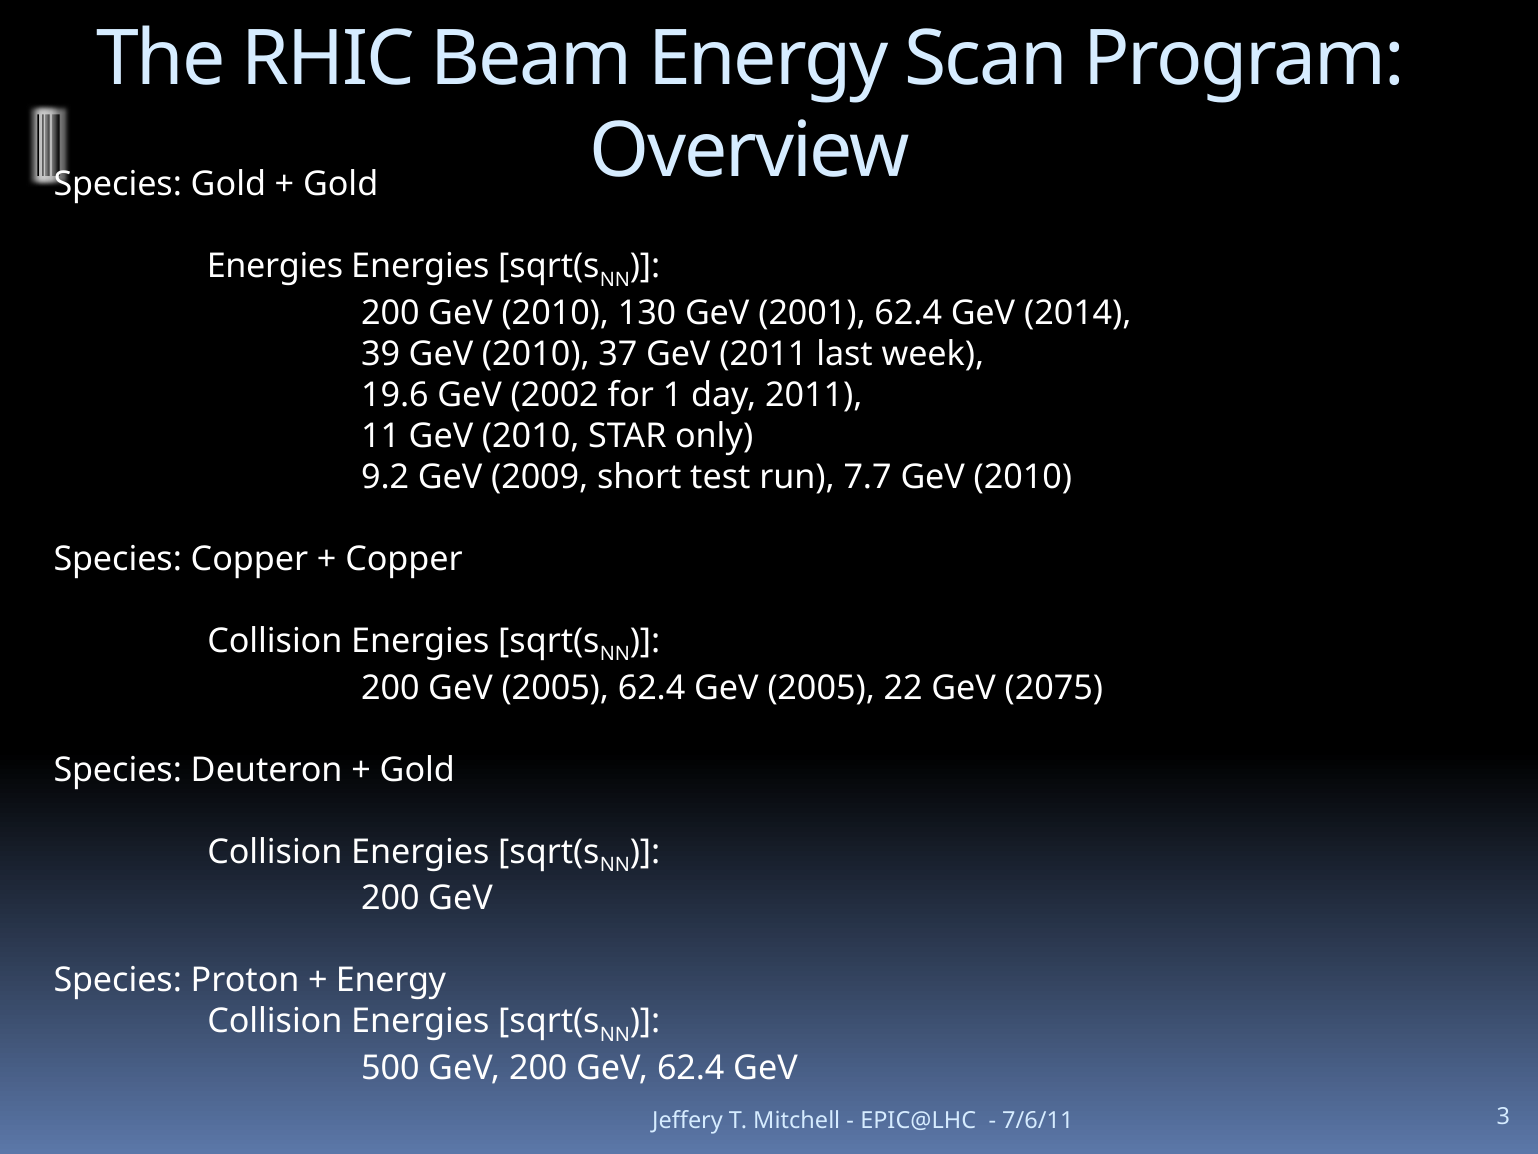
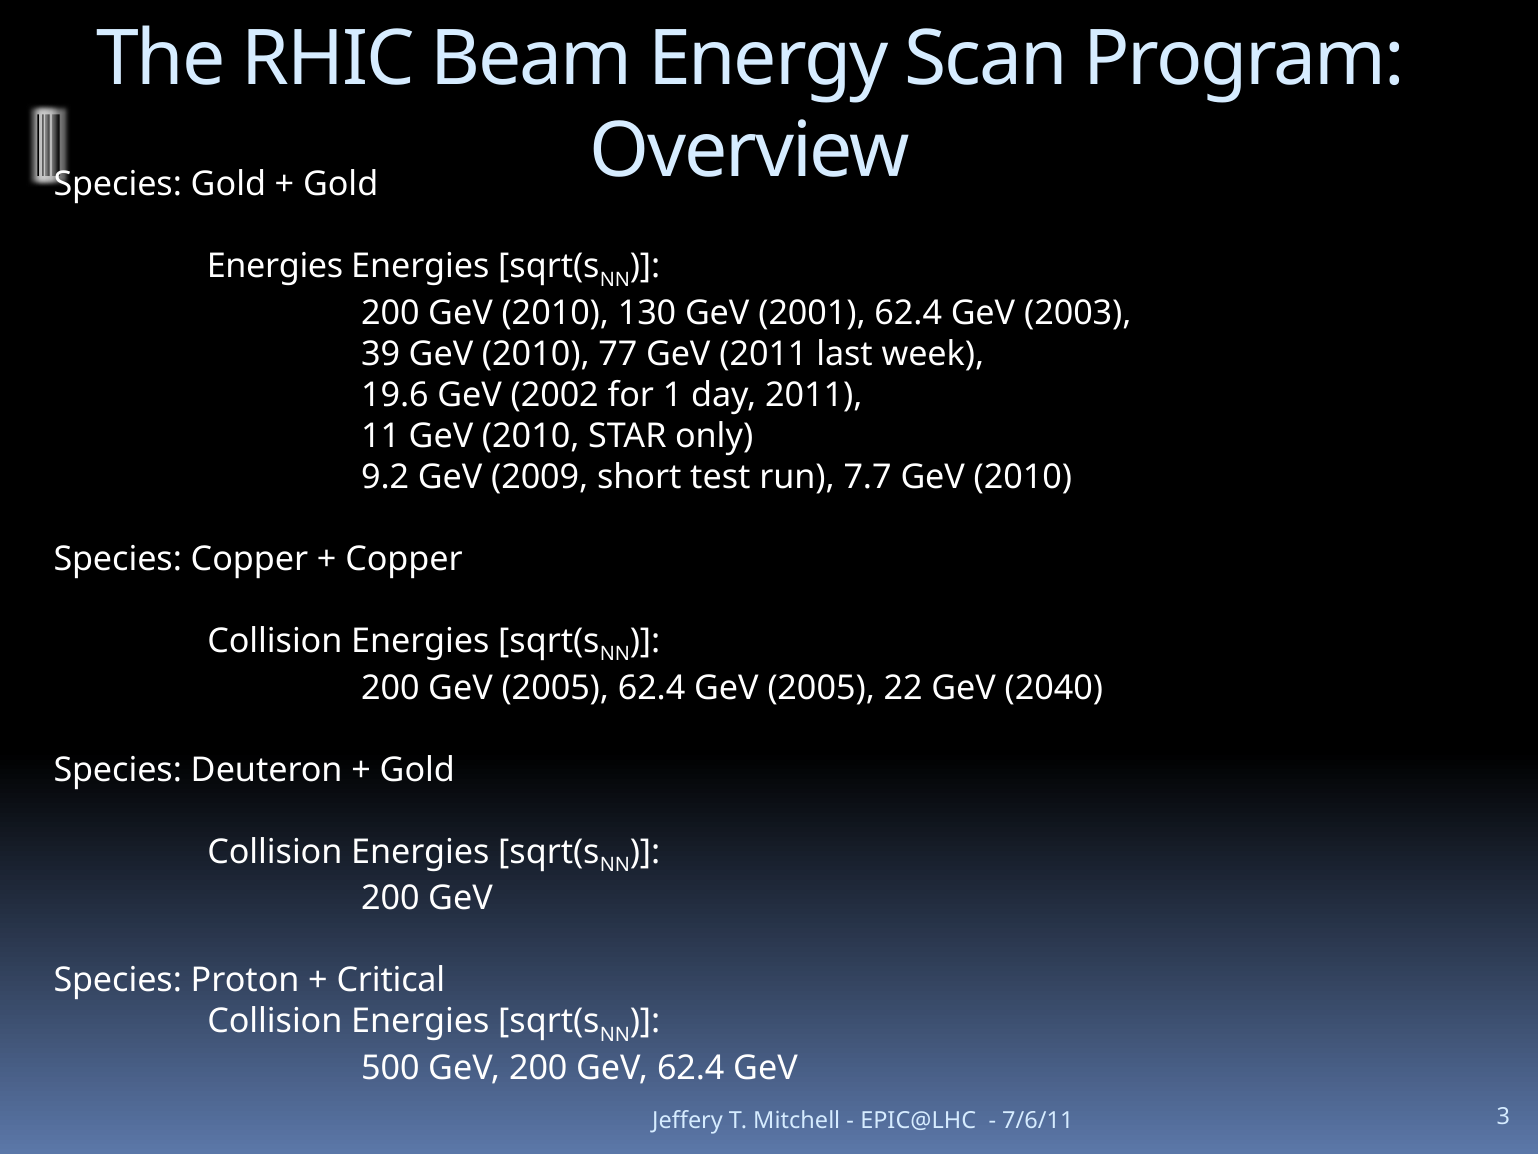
2014: 2014 -> 2003
37: 37 -> 77
2075: 2075 -> 2040
Energy at (391, 980): Energy -> Critical
